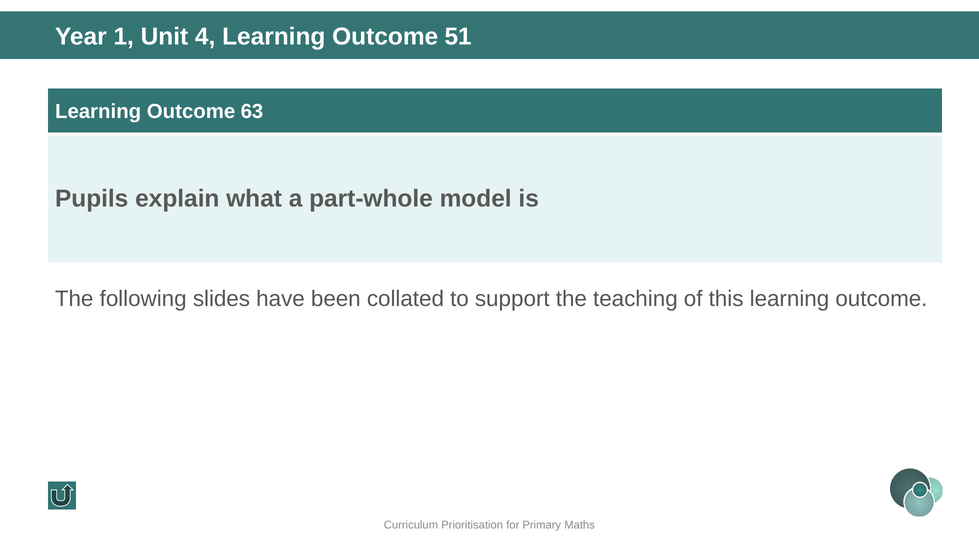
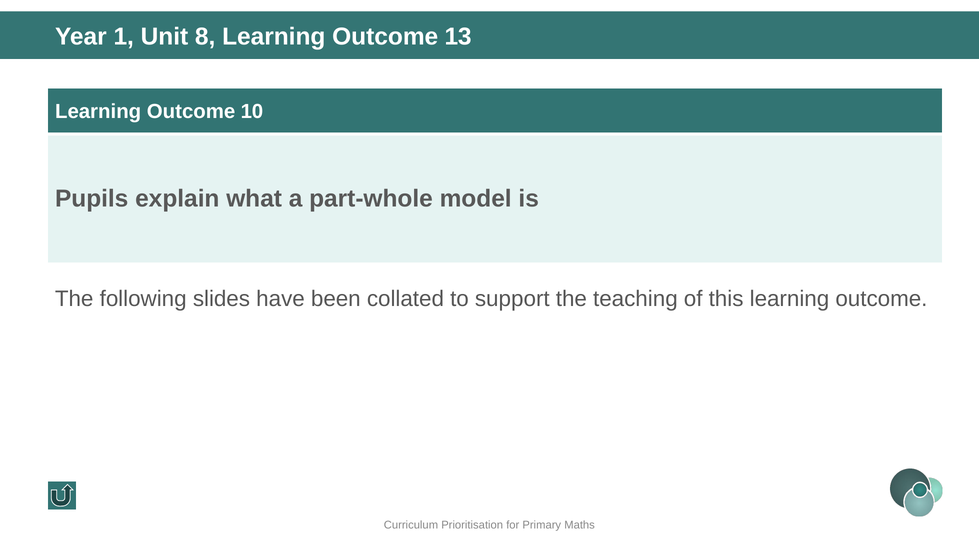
4: 4 -> 8
51: 51 -> 13
63: 63 -> 10
